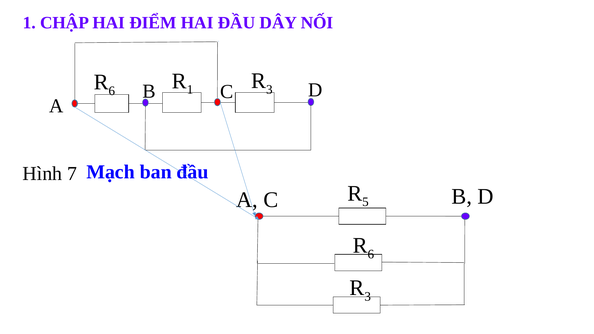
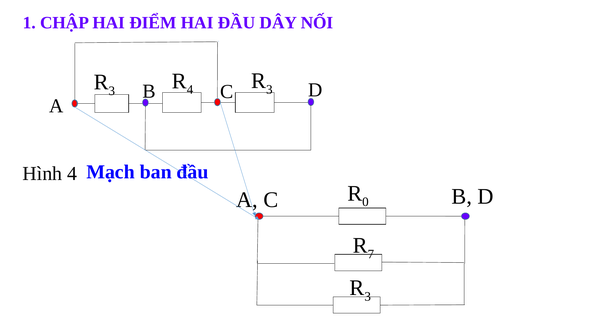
1 at (190, 90): 1 -> 4
6 at (112, 91): 6 -> 3
Hình 7: 7 -> 4
5: 5 -> 0
6 at (371, 254): 6 -> 7
